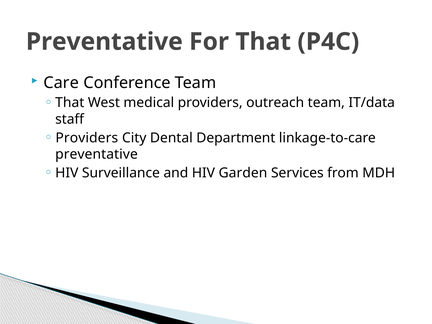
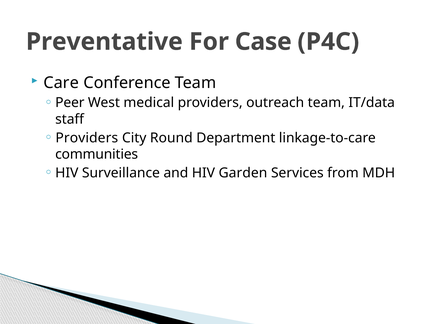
For That: That -> Case
That at (70, 103): That -> Peer
Dental: Dental -> Round
preventative at (97, 154): preventative -> communities
